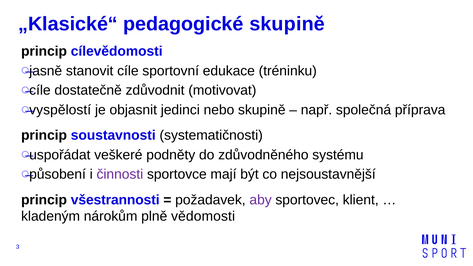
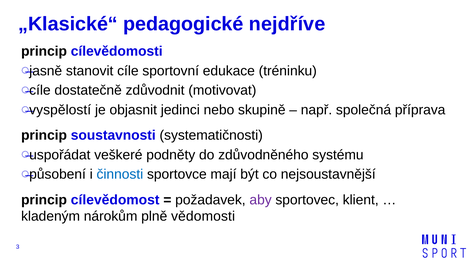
pedagogické skupině: skupině -> nejdříve
činnosti colour: purple -> blue
všestrannosti: všestrannosti -> cílevědomost
